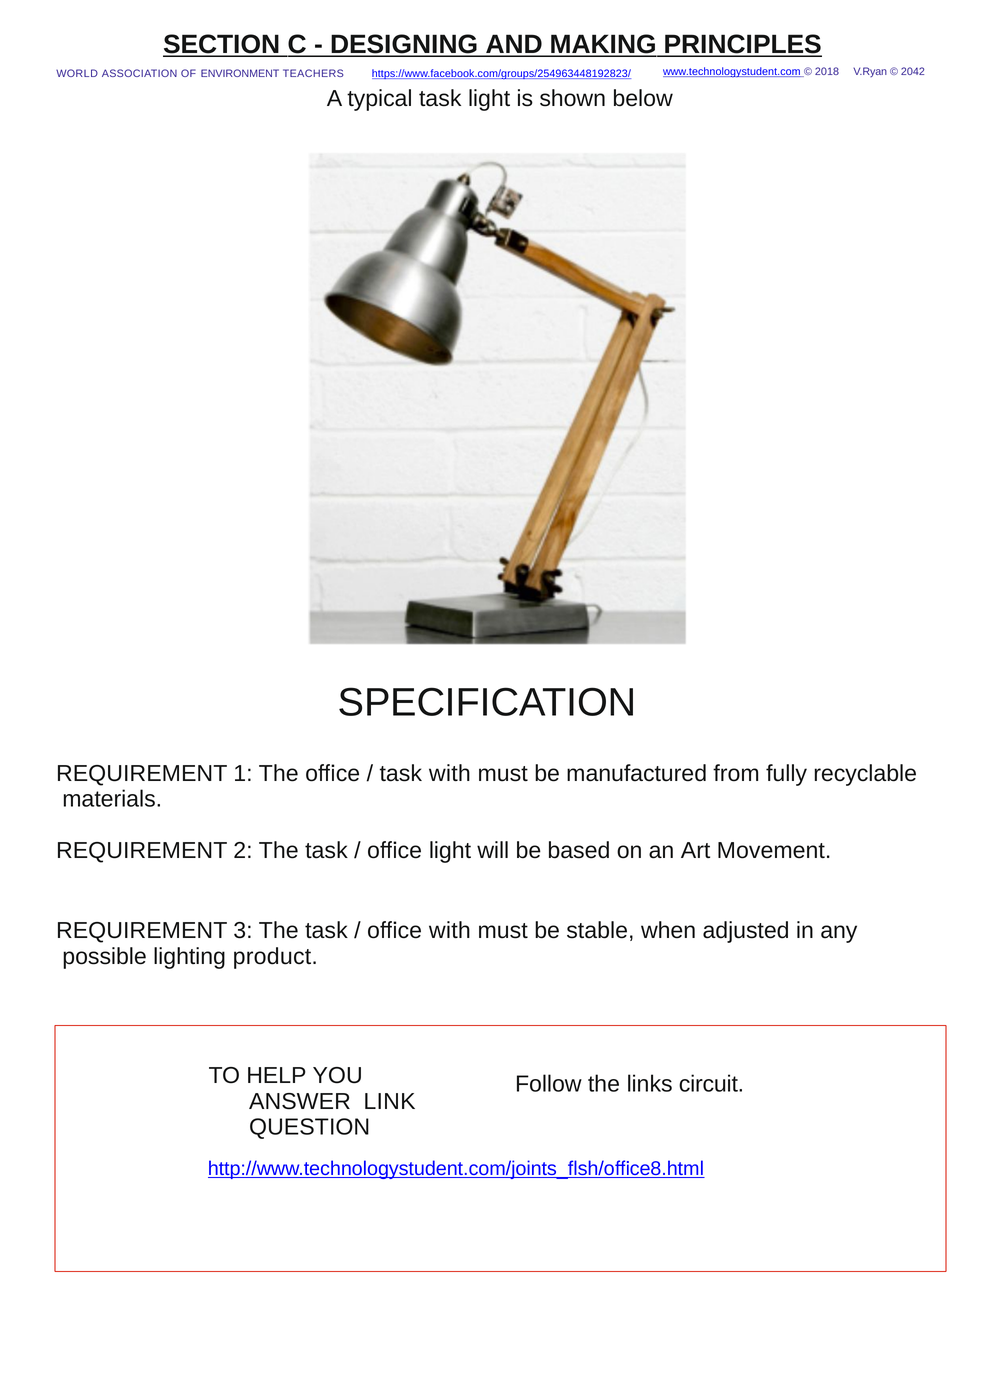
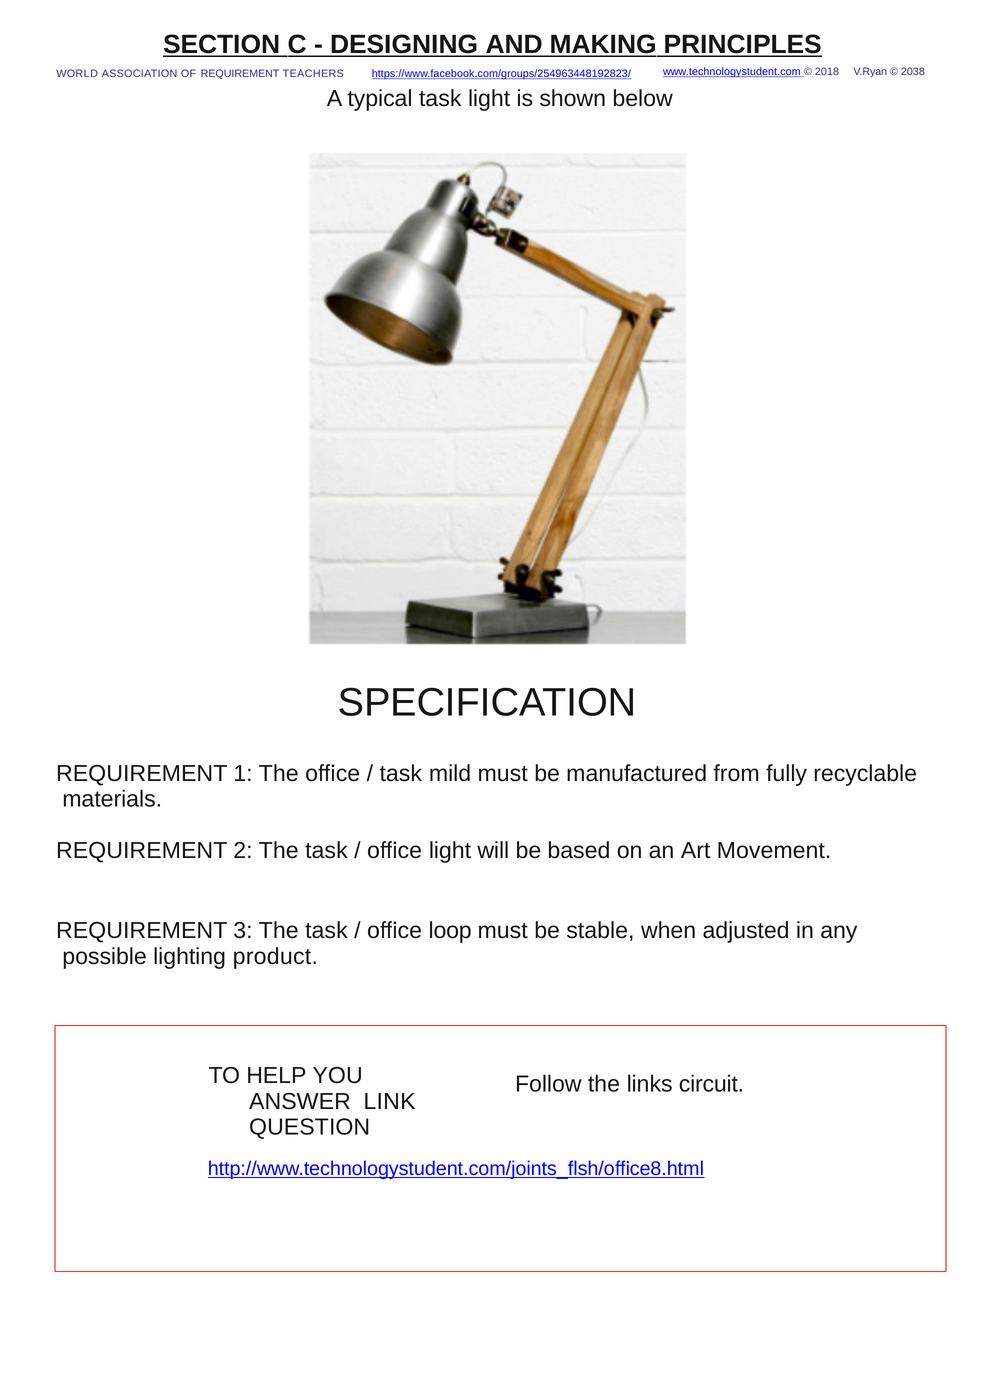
OF ENVIRONMENT: ENVIRONMENT -> REQUIREMENT
2042: 2042 -> 2038
with at (450, 774): with -> mild
with at (450, 931): with -> loop
